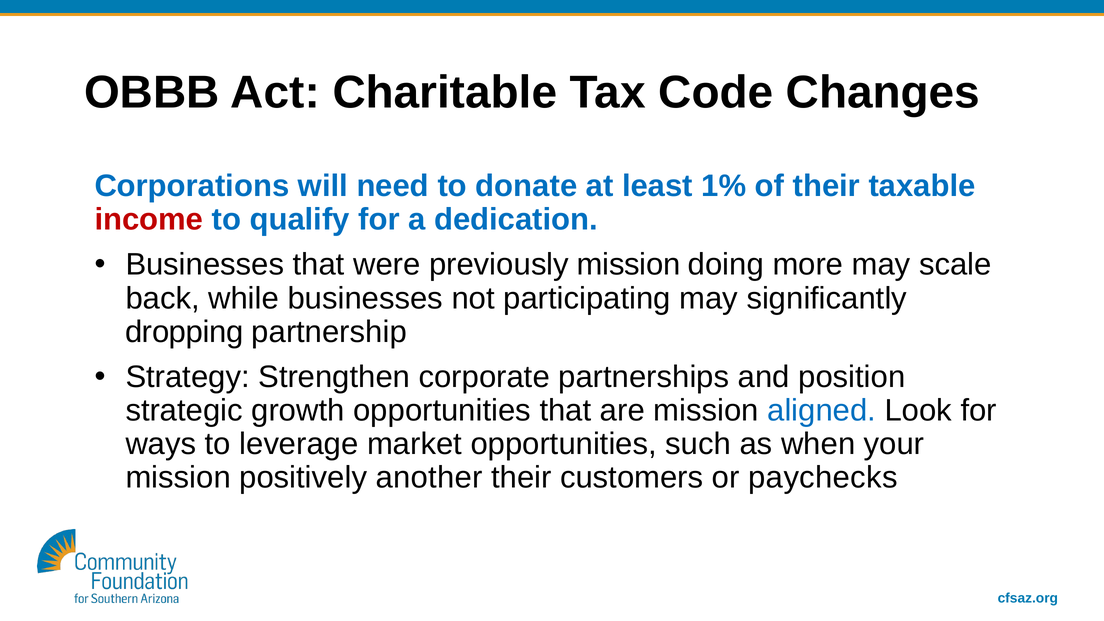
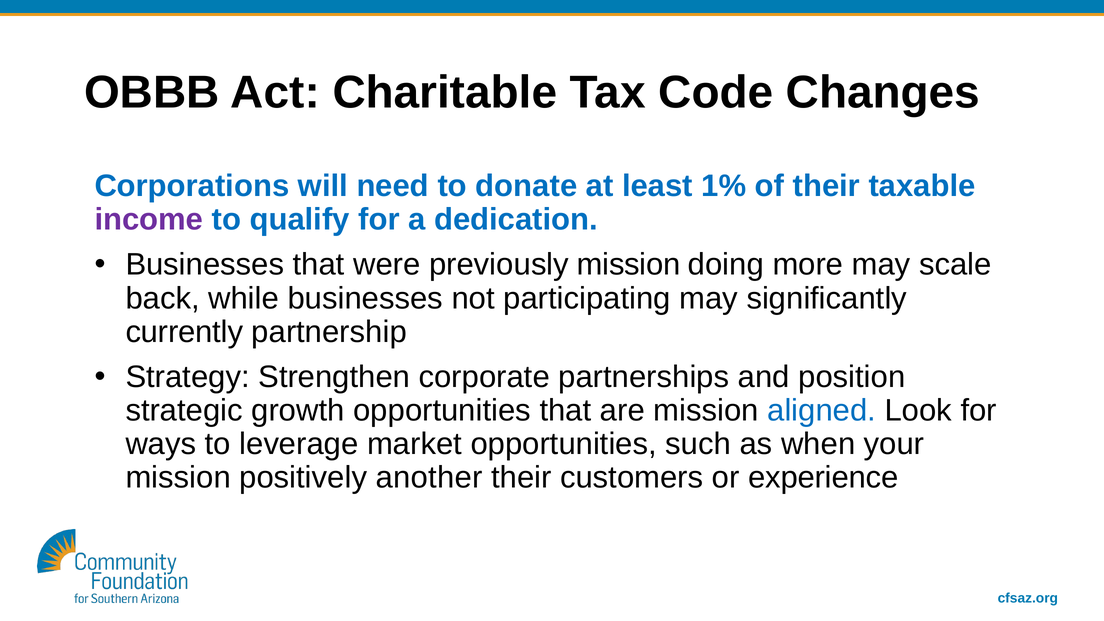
income colour: red -> purple
dropping: dropping -> currently
paychecks: paychecks -> experience
